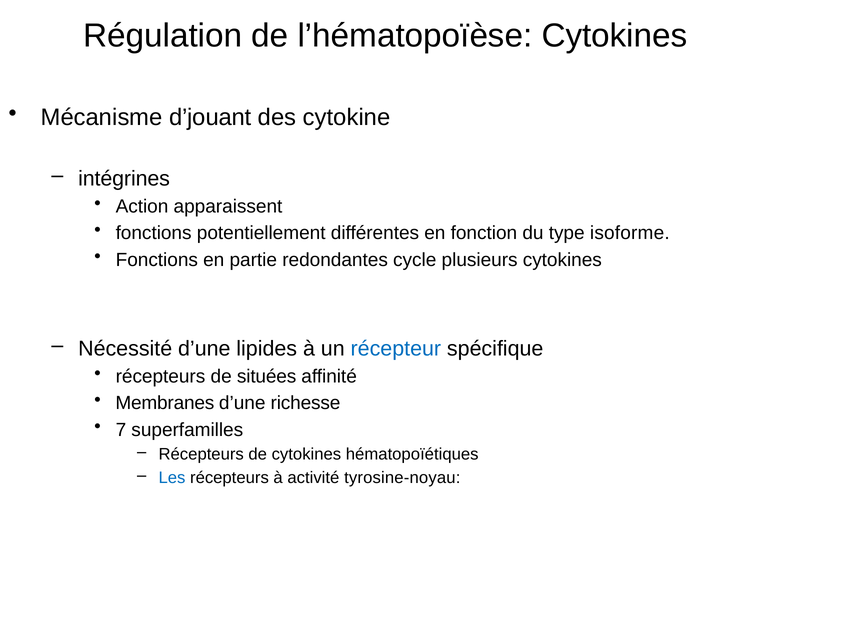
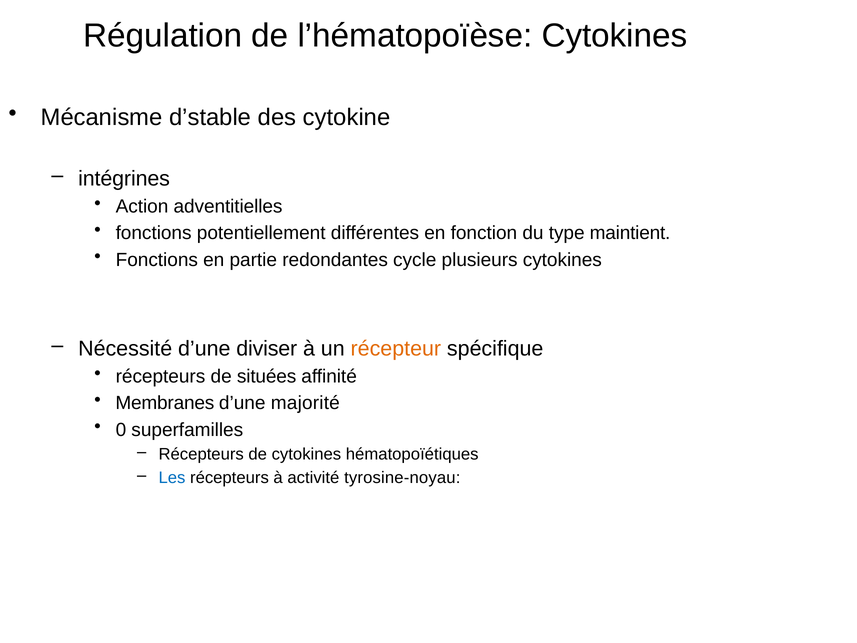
d’jouant: d’jouant -> d’stable
apparaissent: apparaissent -> adventitielles
isoforme: isoforme -> maintient
lipides: lipides -> diviser
récepteur colour: blue -> orange
richesse: richesse -> majorité
7: 7 -> 0
